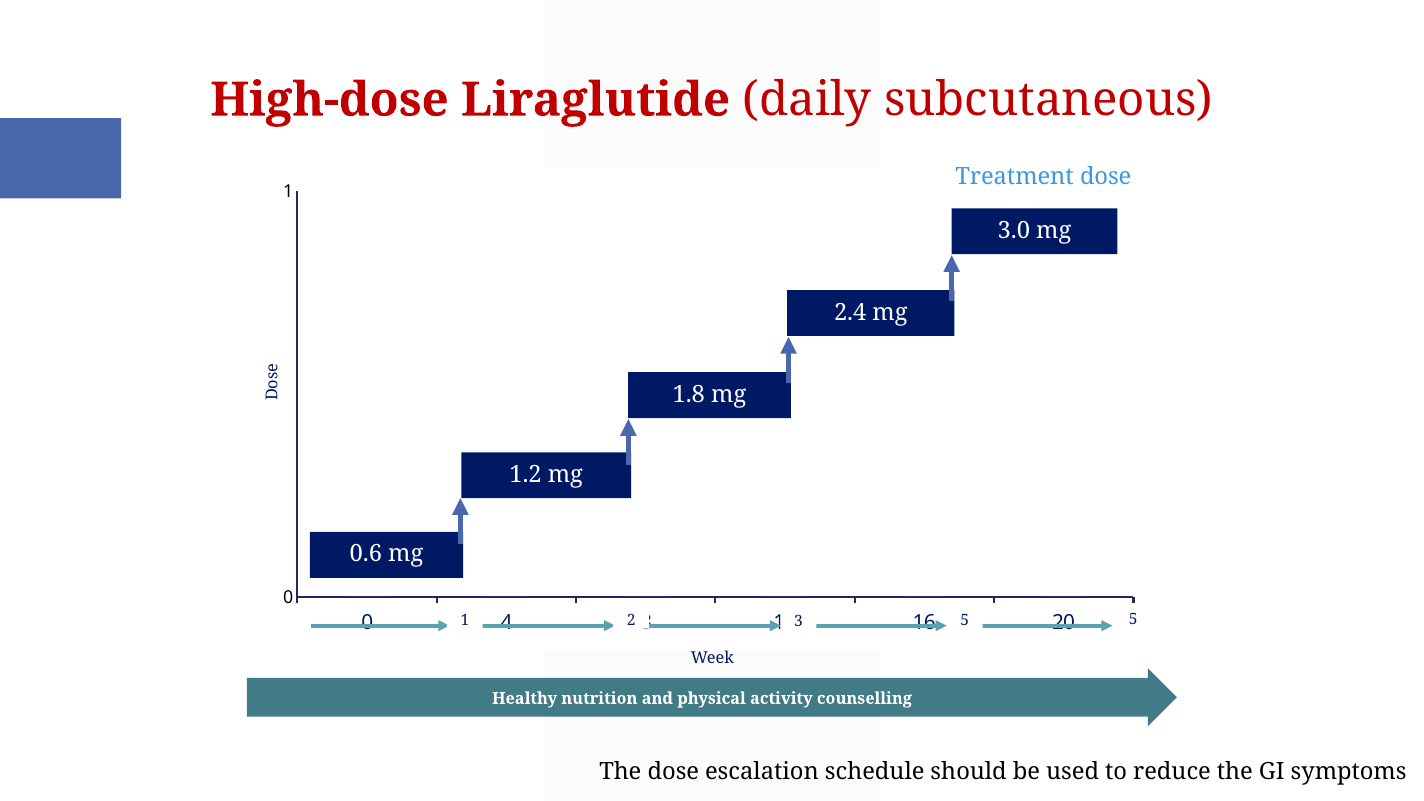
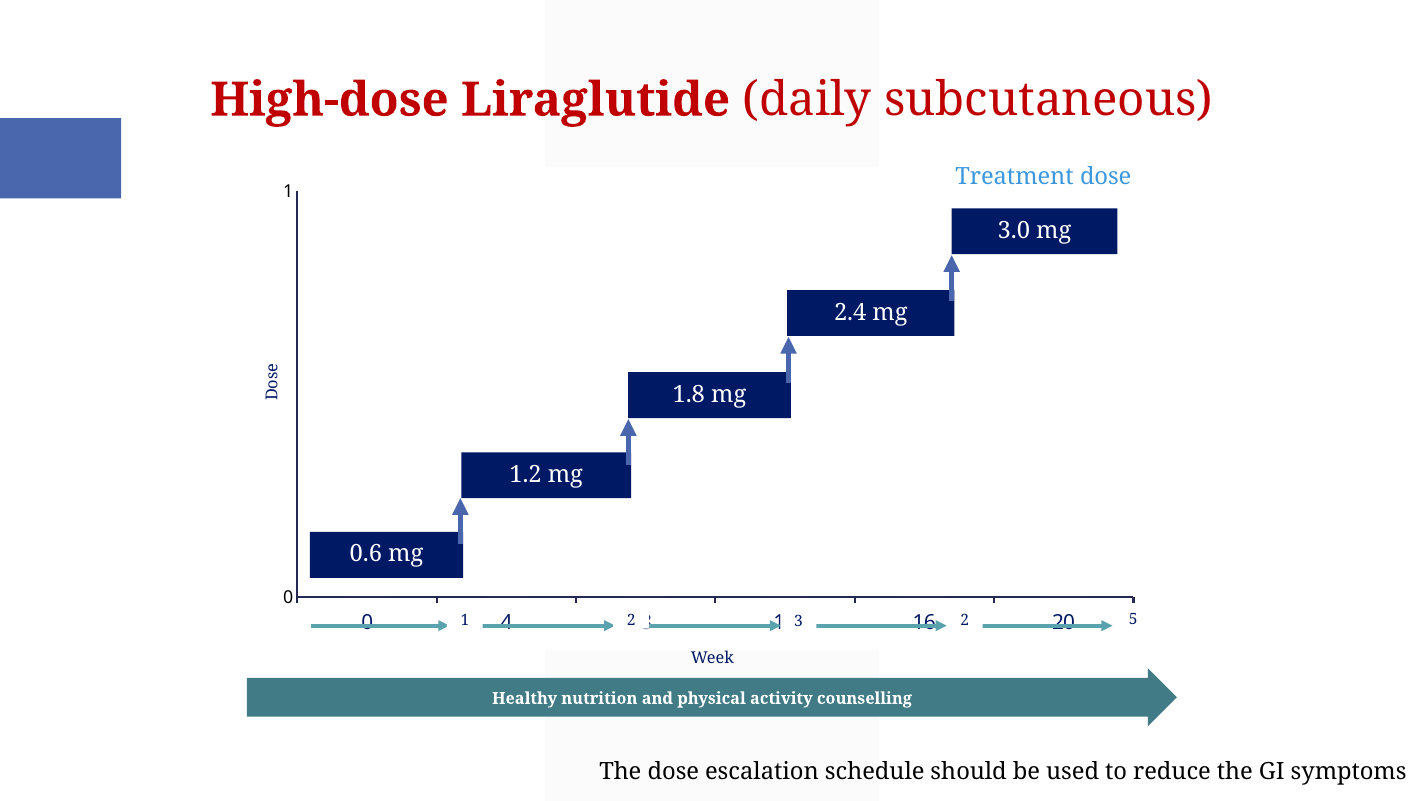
3 5: 5 -> 2
